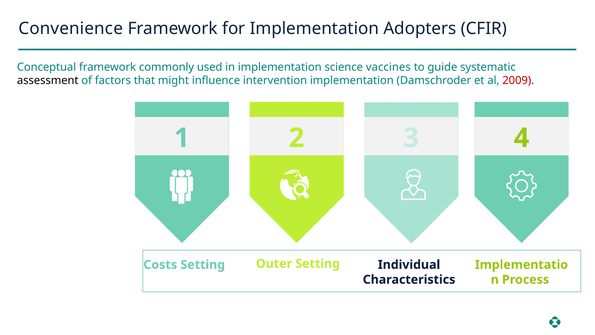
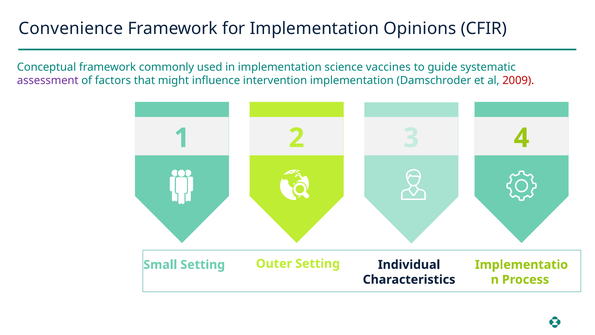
Adopters: Adopters -> Opinions
assessment colour: black -> purple
Costs: Costs -> Small
